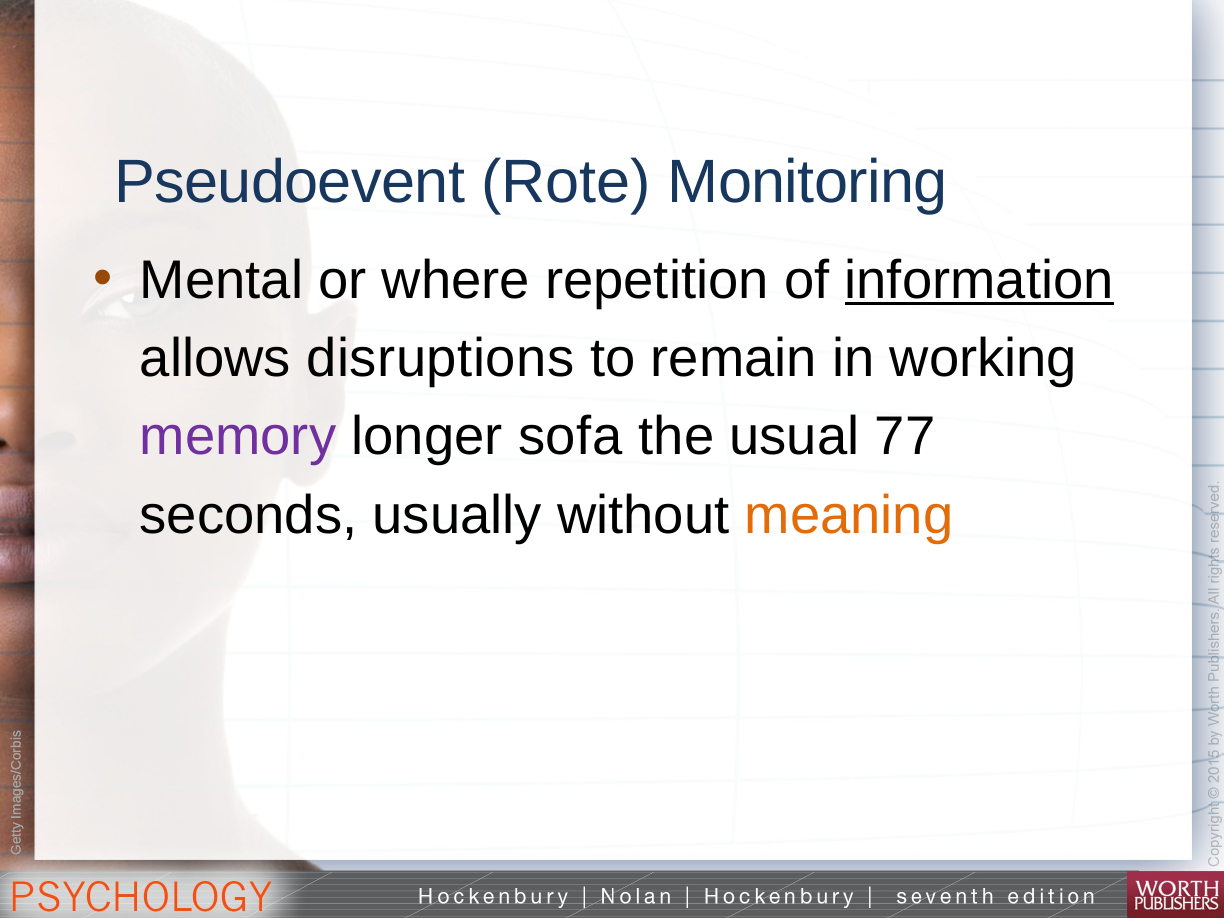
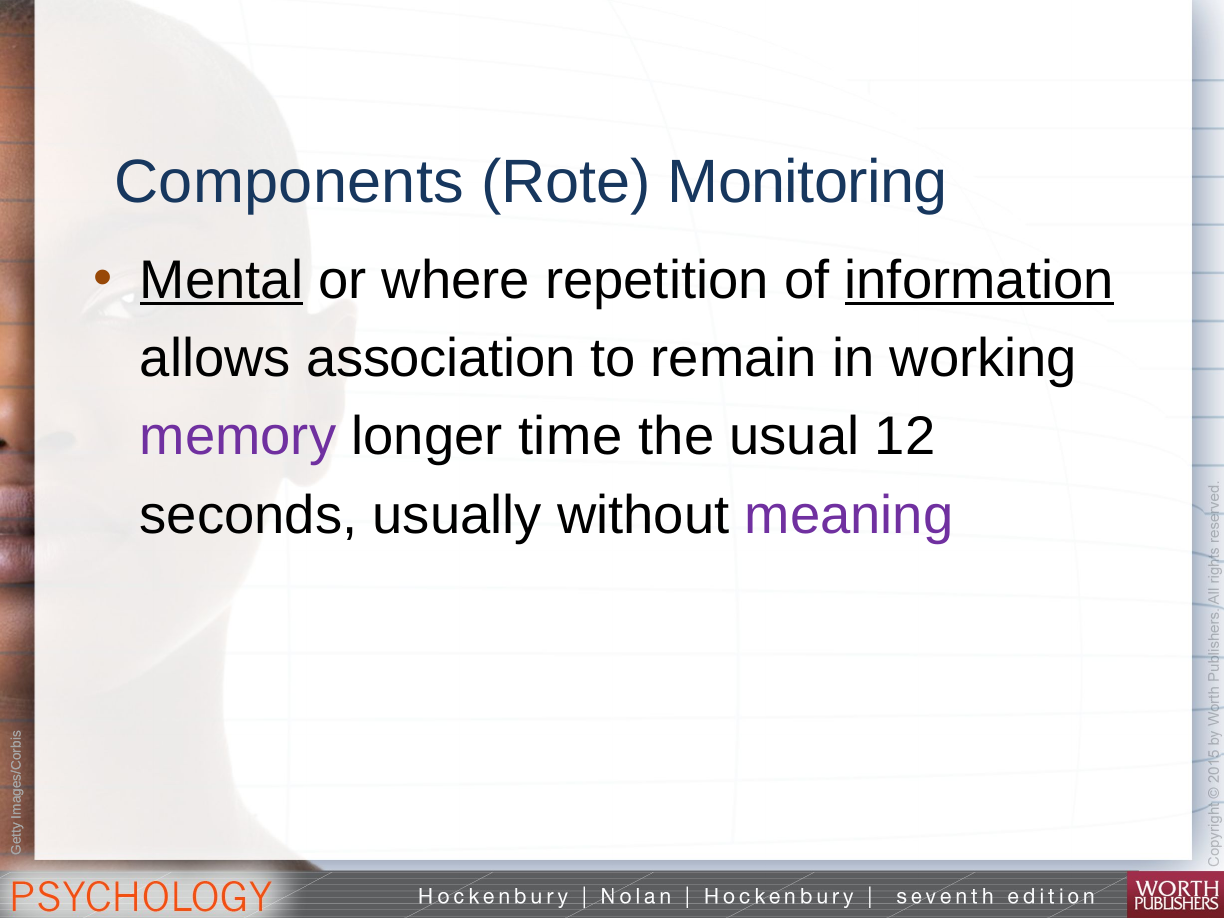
Pseudoevent: Pseudoevent -> Components
Mental underline: none -> present
disruptions: disruptions -> association
sofa: sofa -> time
77: 77 -> 12
meaning colour: orange -> purple
